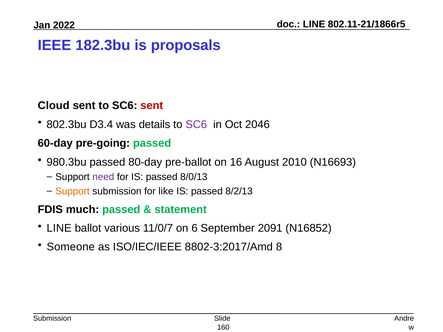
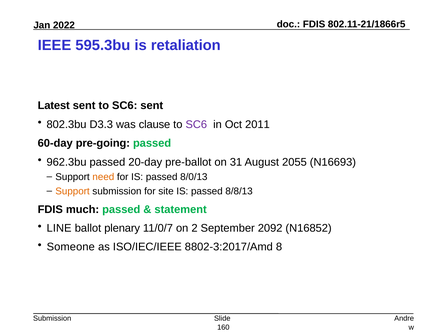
LINE at (314, 24): LINE -> FDIS
182.3bu: 182.3bu -> 595.3bu
proposals: proposals -> retaliation
Cloud: Cloud -> Latest
sent at (152, 106) colour: red -> black
D3.4: D3.4 -> D3.3
details: details -> clause
2046: 2046 -> 2011
980.3bu: 980.3bu -> 962.3bu
80-day: 80-day -> 20-day
16: 16 -> 31
2010: 2010 -> 2055
need colour: purple -> orange
like: like -> site
8/2/13: 8/2/13 -> 8/8/13
various: various -> plenary
6: 6 -> 2
2091: 2091 -> 2092
